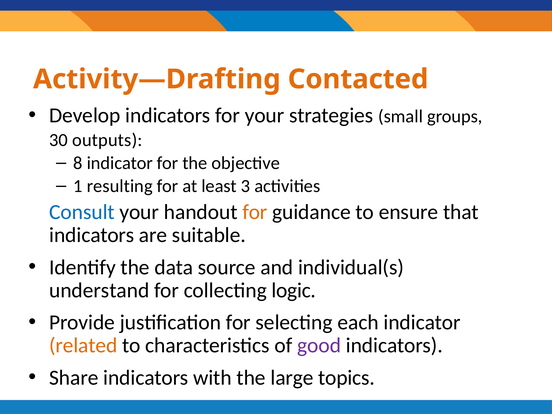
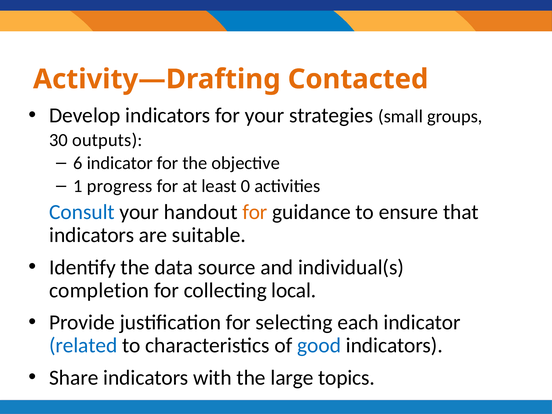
8: 8 -> 6
resulting: resulting -> progress
3: 3 -> 0
understand: understand -> completion
logic: logic -> local
related colour: orange -> blue
good colour: purple -> blue
